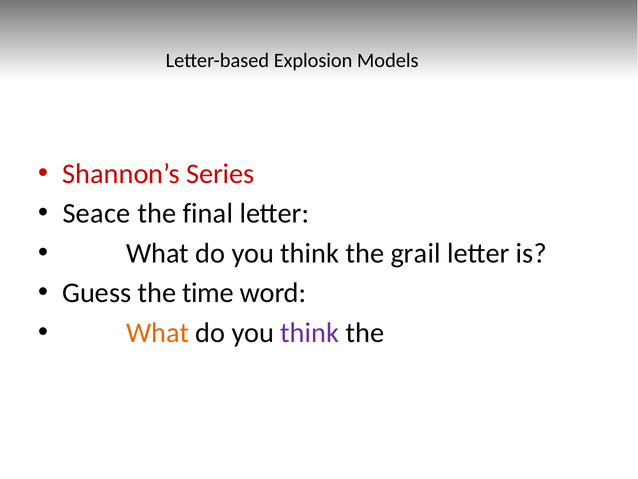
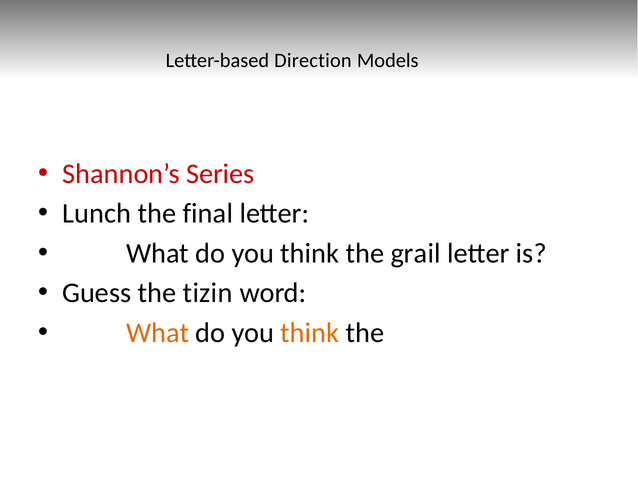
Explosion: Explosion -> Direction
Seace: Seace -> Lunch
time: time -> tizin
think at (310, 332) colour: purple -> orange
